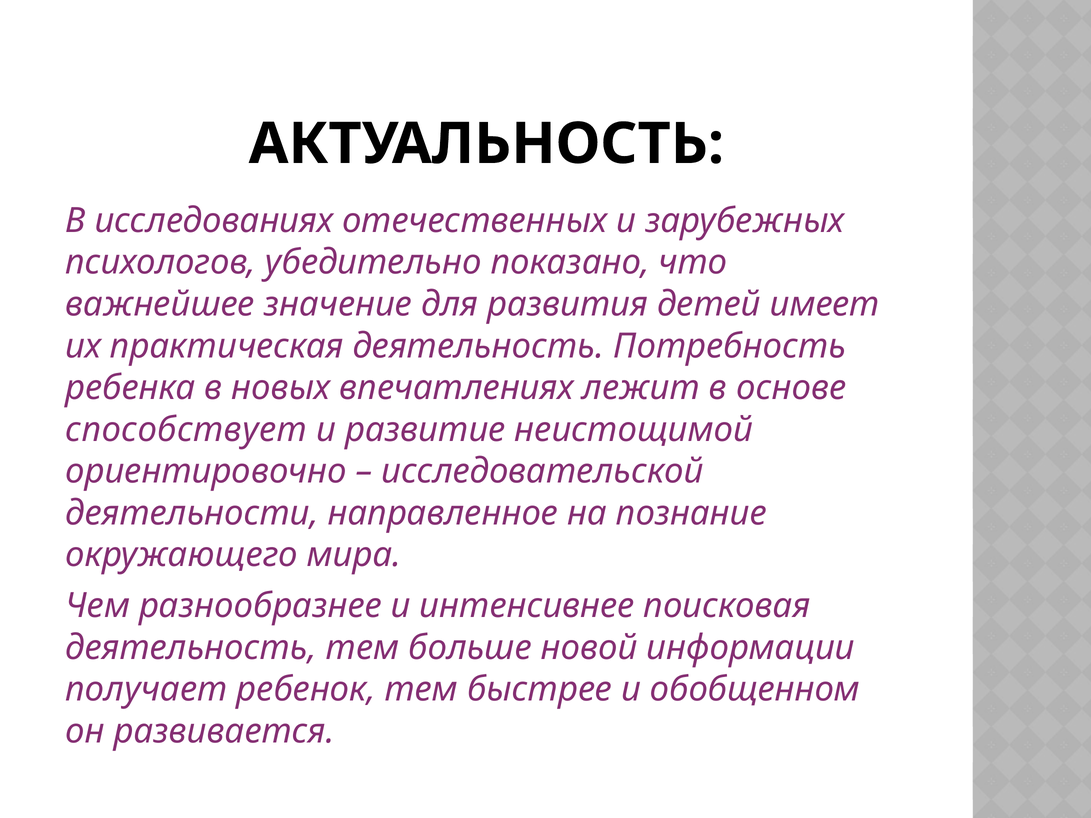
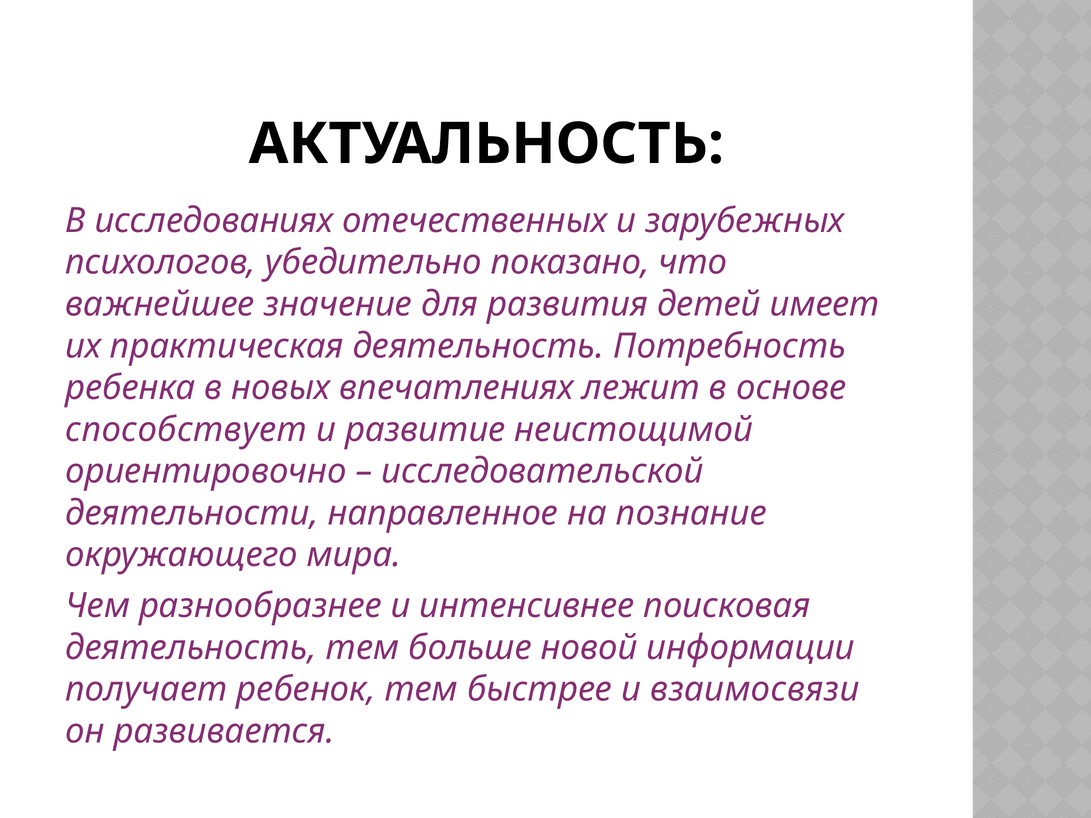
обобщенном: обобщенном -> взаимосвязи
